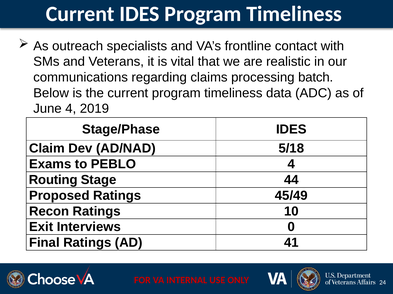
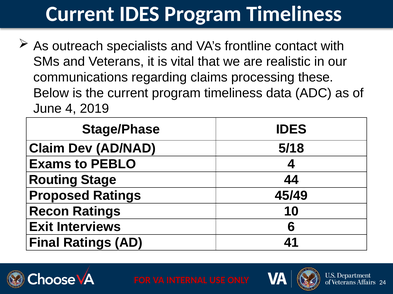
batch: batch -> these
0: 0 -> 6
